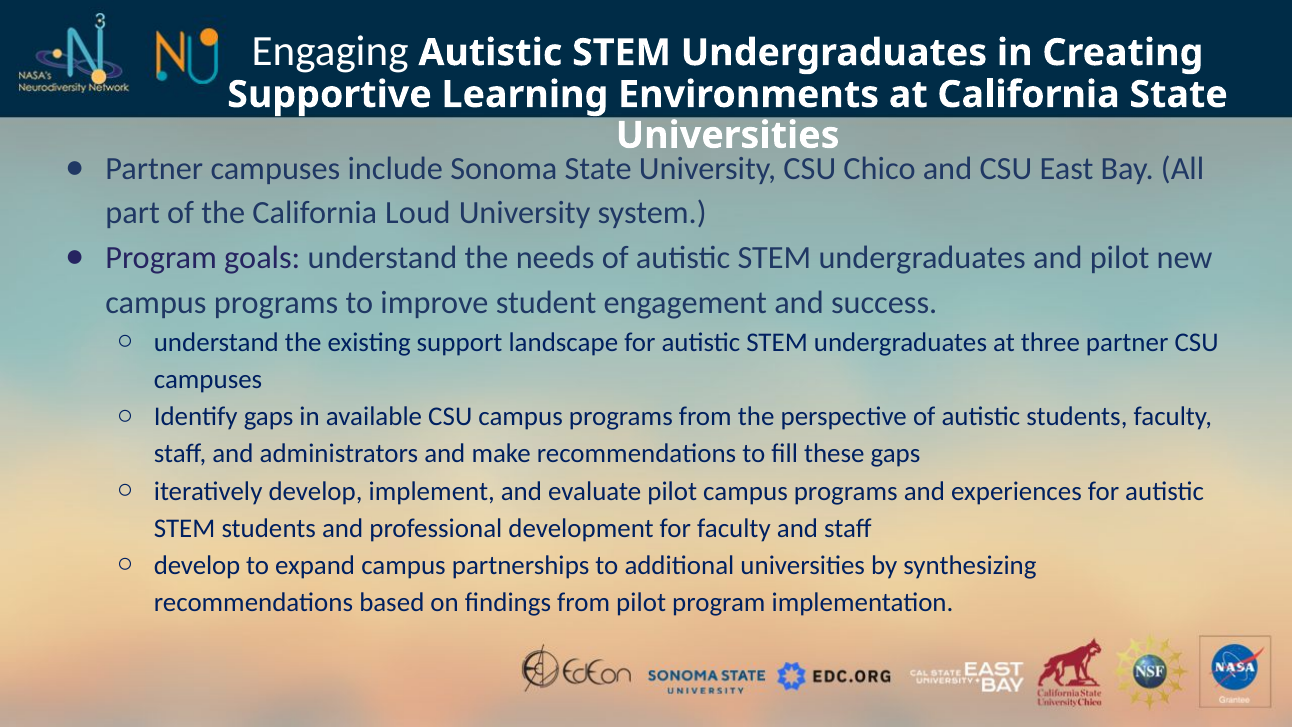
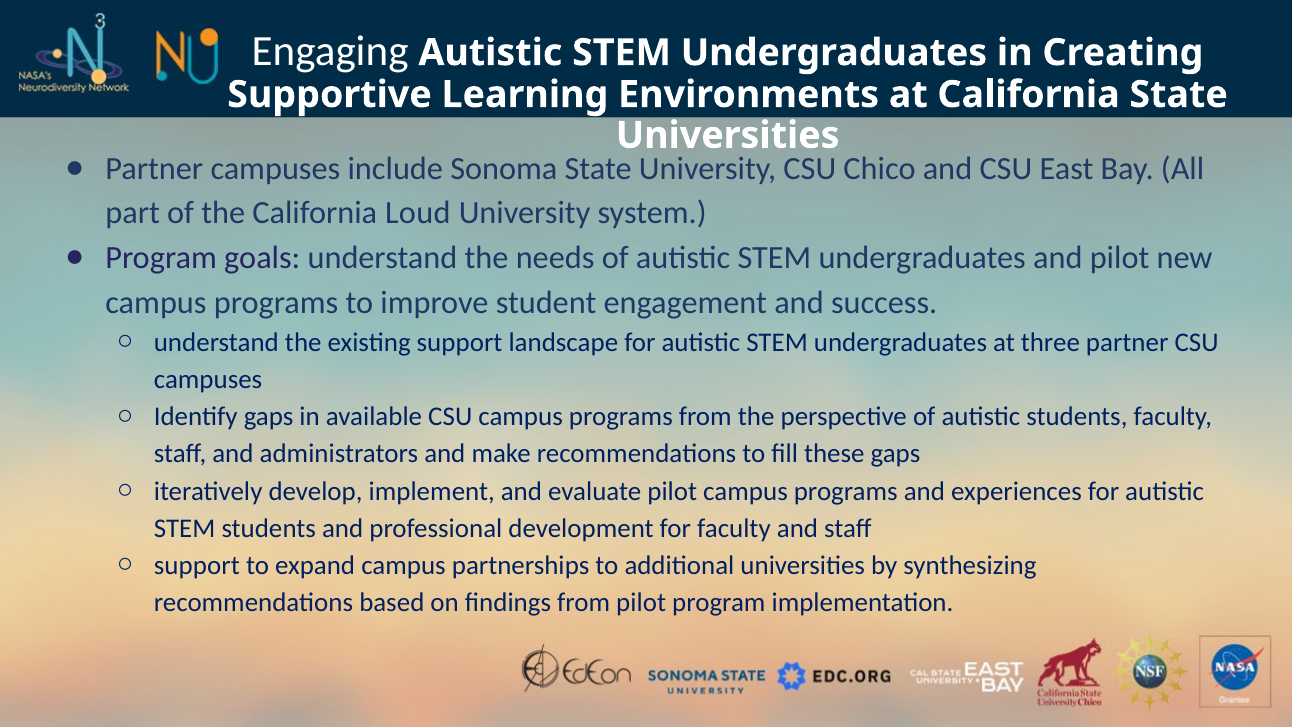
develop at (197, 565): develop -> support
